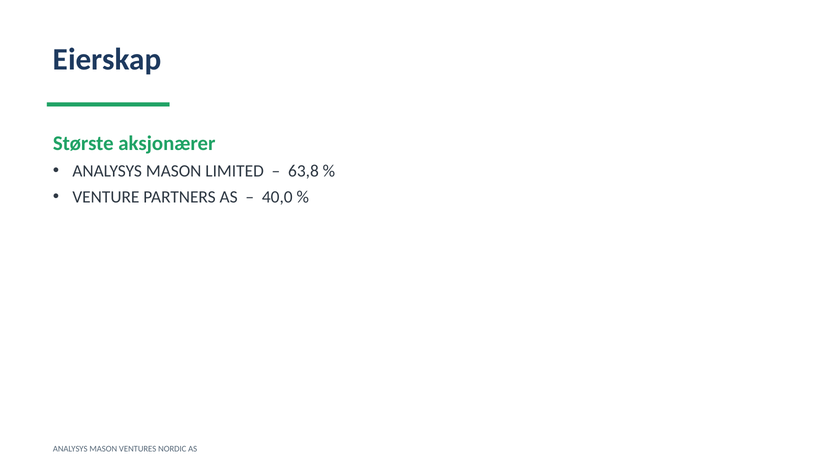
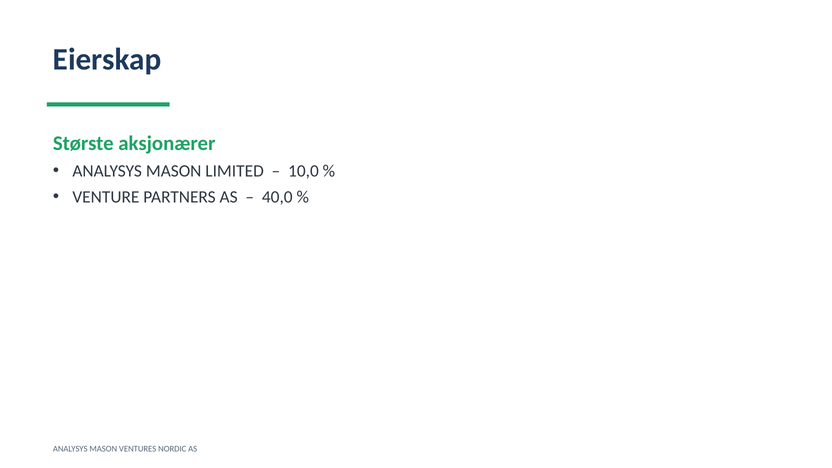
63,8: 63,8 -> 10,0
